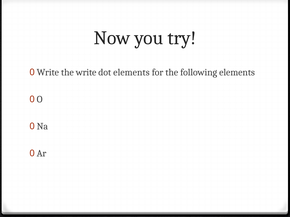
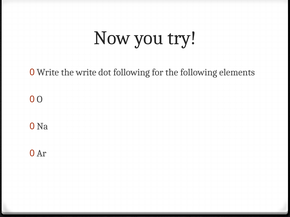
dot elements: elements -> following
